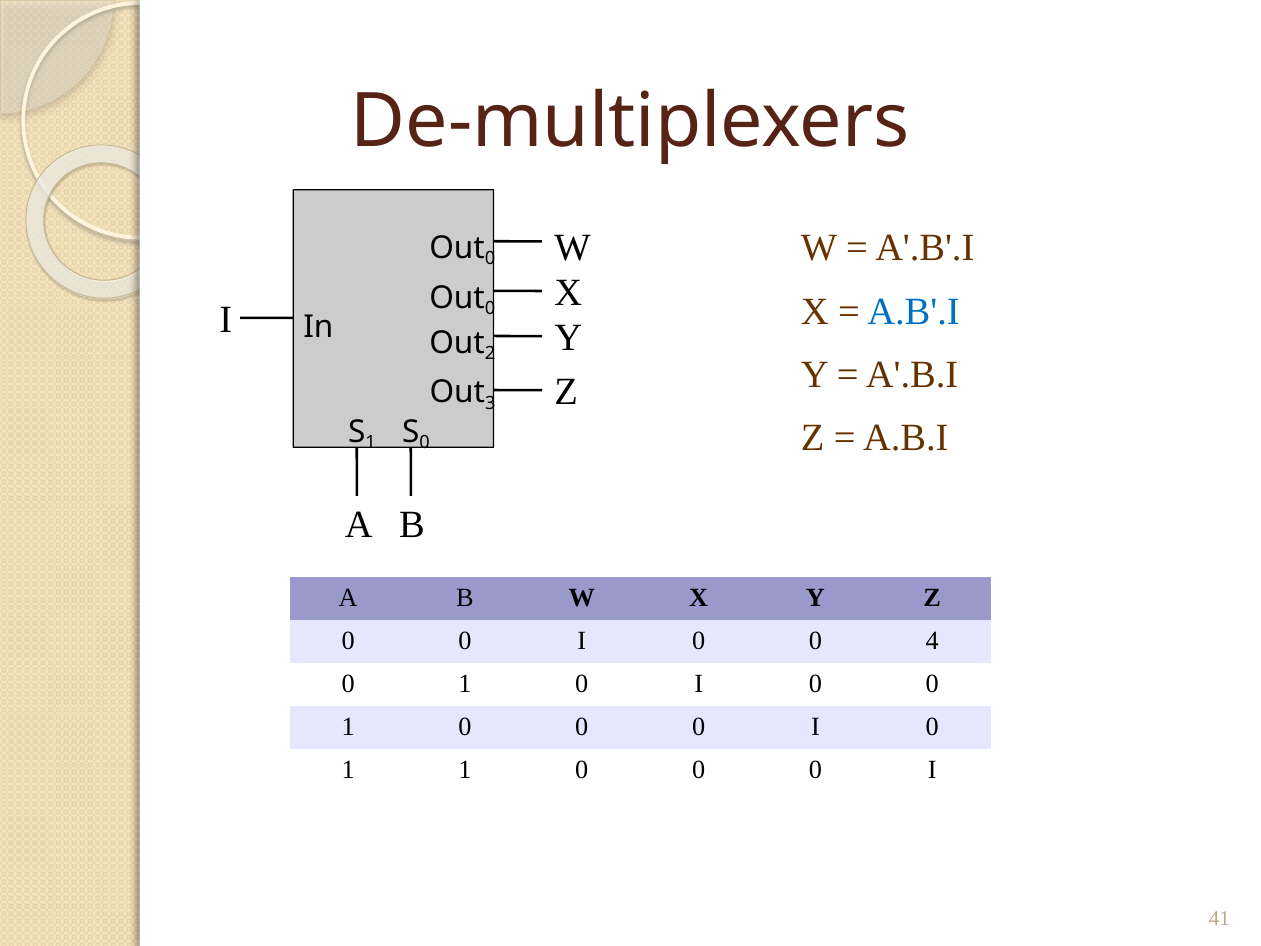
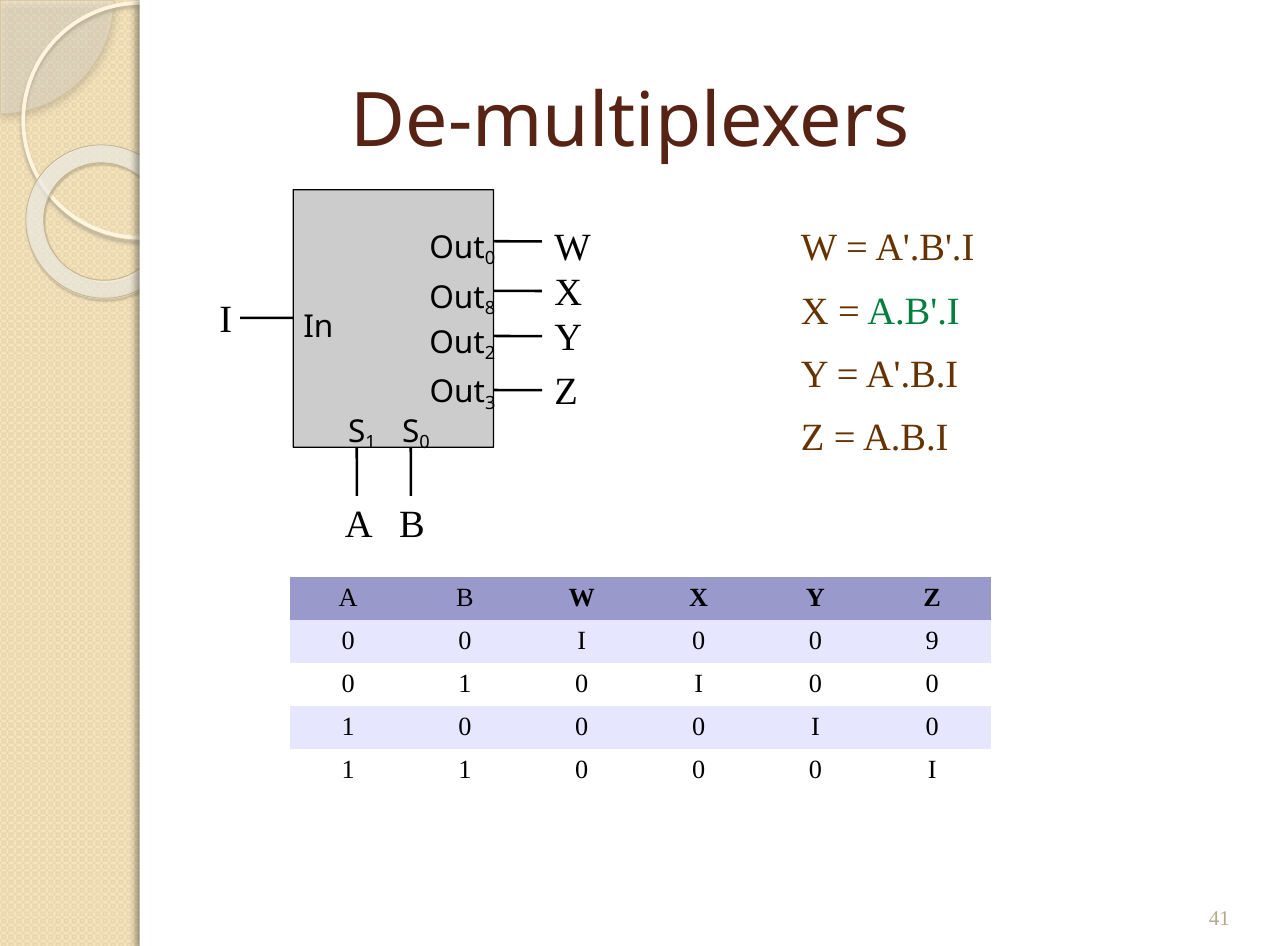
0 at (490, 308): 0 -> 8
A.B'.I colour: blue -> green
4: 4 -> 9
